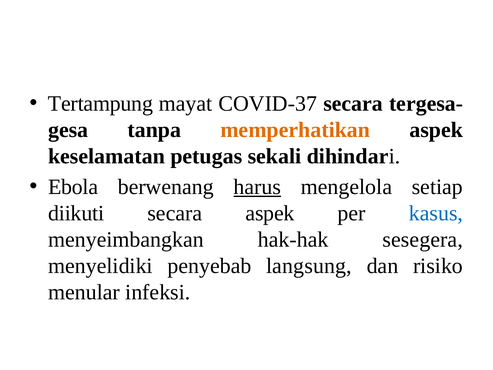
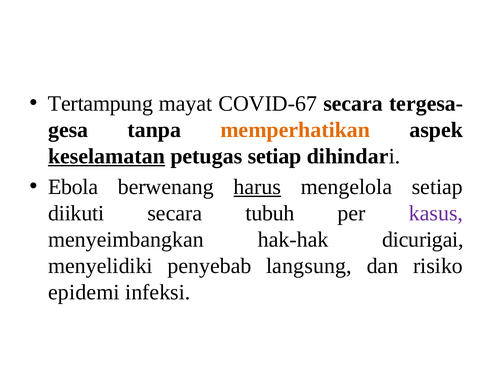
COVID-37: COVID-37 -> COVID-67
keselamatan underline: none -> present
petugas sekali: sekali -> setiap
secara aspek: aspek -> tubuh
kasus colour: blue -> purple
sesegera: sesegera -> dicurigai
menular: menular -> epidemi
